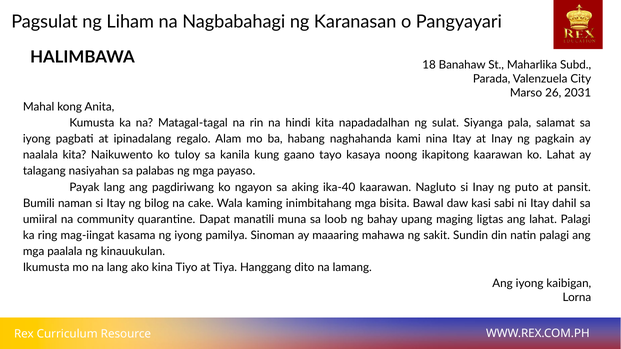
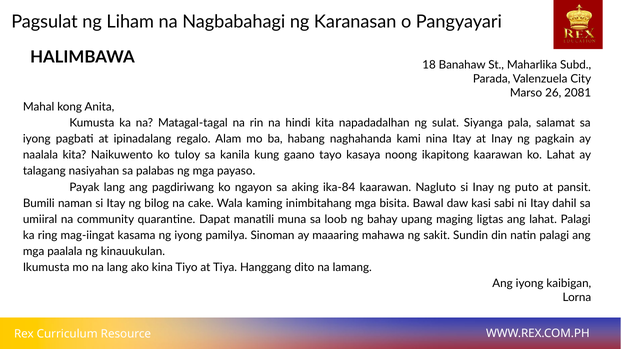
2031: 2031 -> 2081
ika-40: ika-40 -> ika-84
